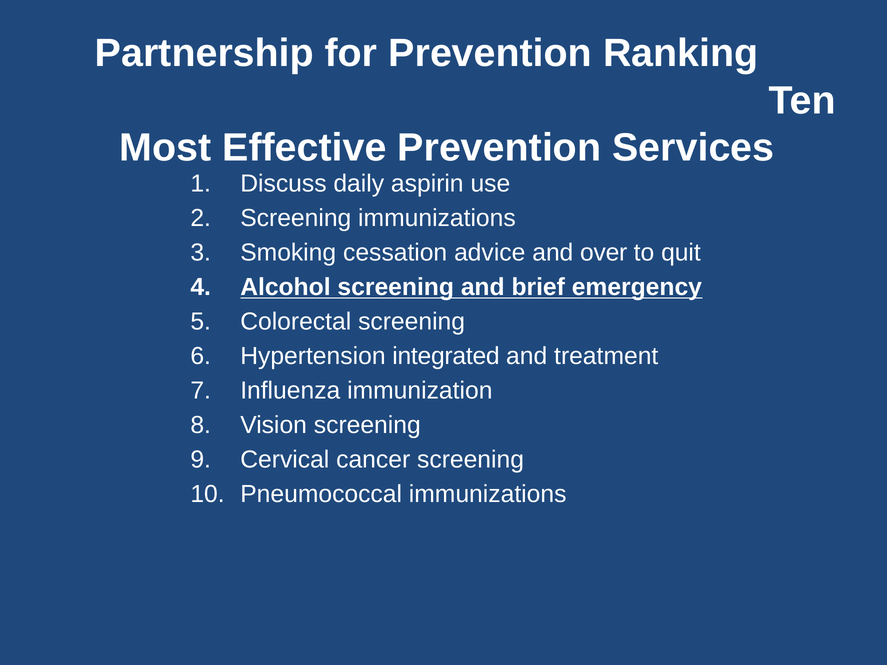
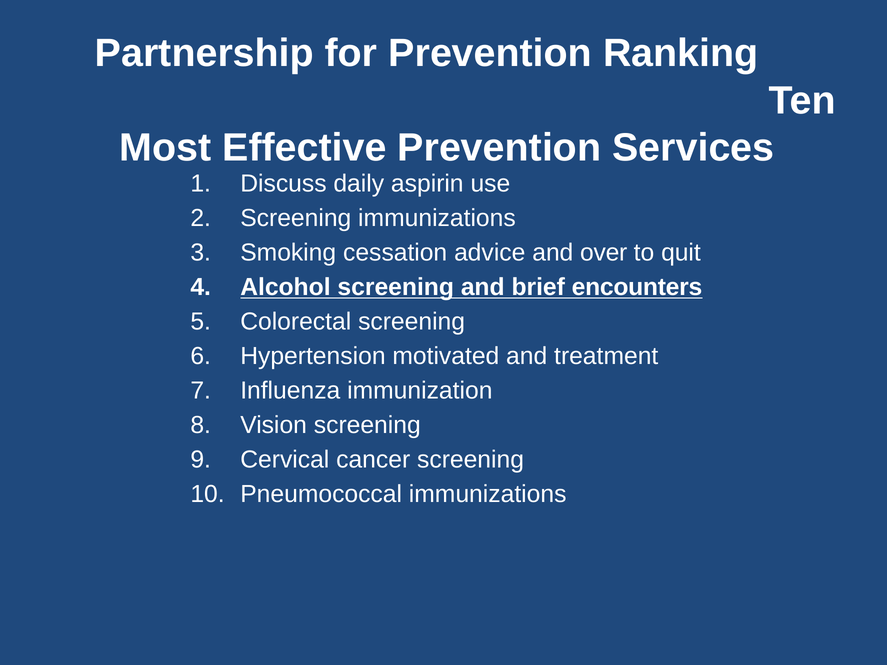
emergency: emergency -> encounters
integrated: integrated -> motivated
